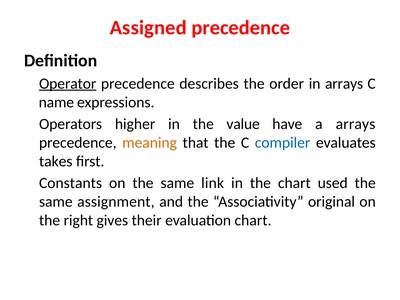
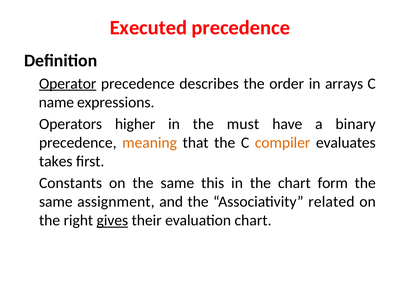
Assigned: Assigned -> Executed
value: value -> must
a arrays: arrays -> binary
compiler colour: blue -> orange
link: link -> this
used: used -> form
original: original -> related
gives underline: none -> present
